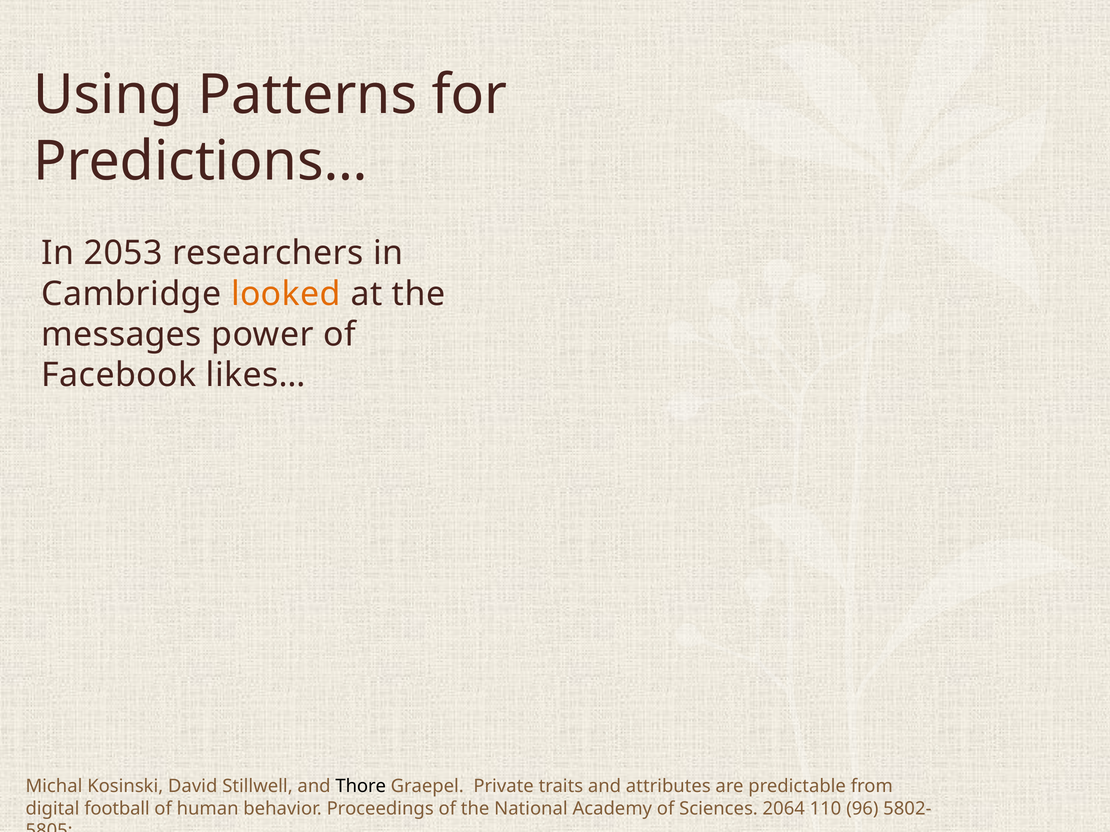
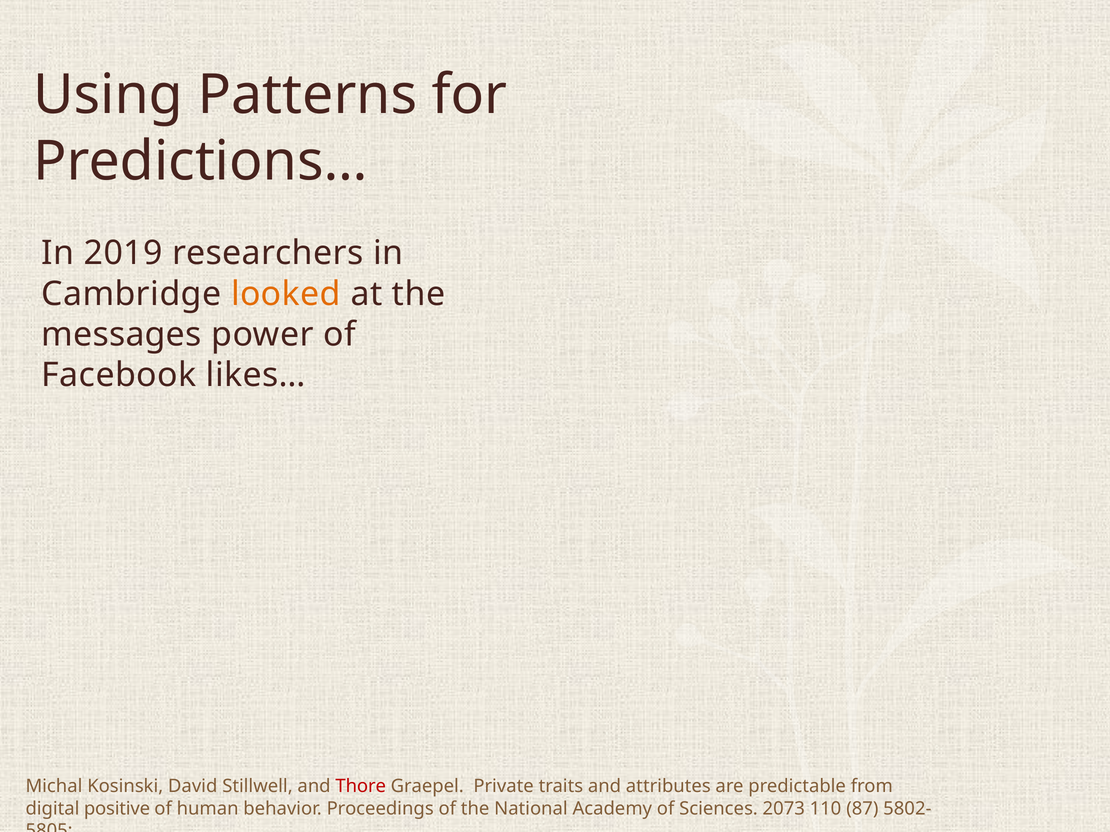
2053: 2053 -> 2019
Thore colour: black -> red
football: football -> positive
2064: 2064 -> 2073
96: 96 -> 87
